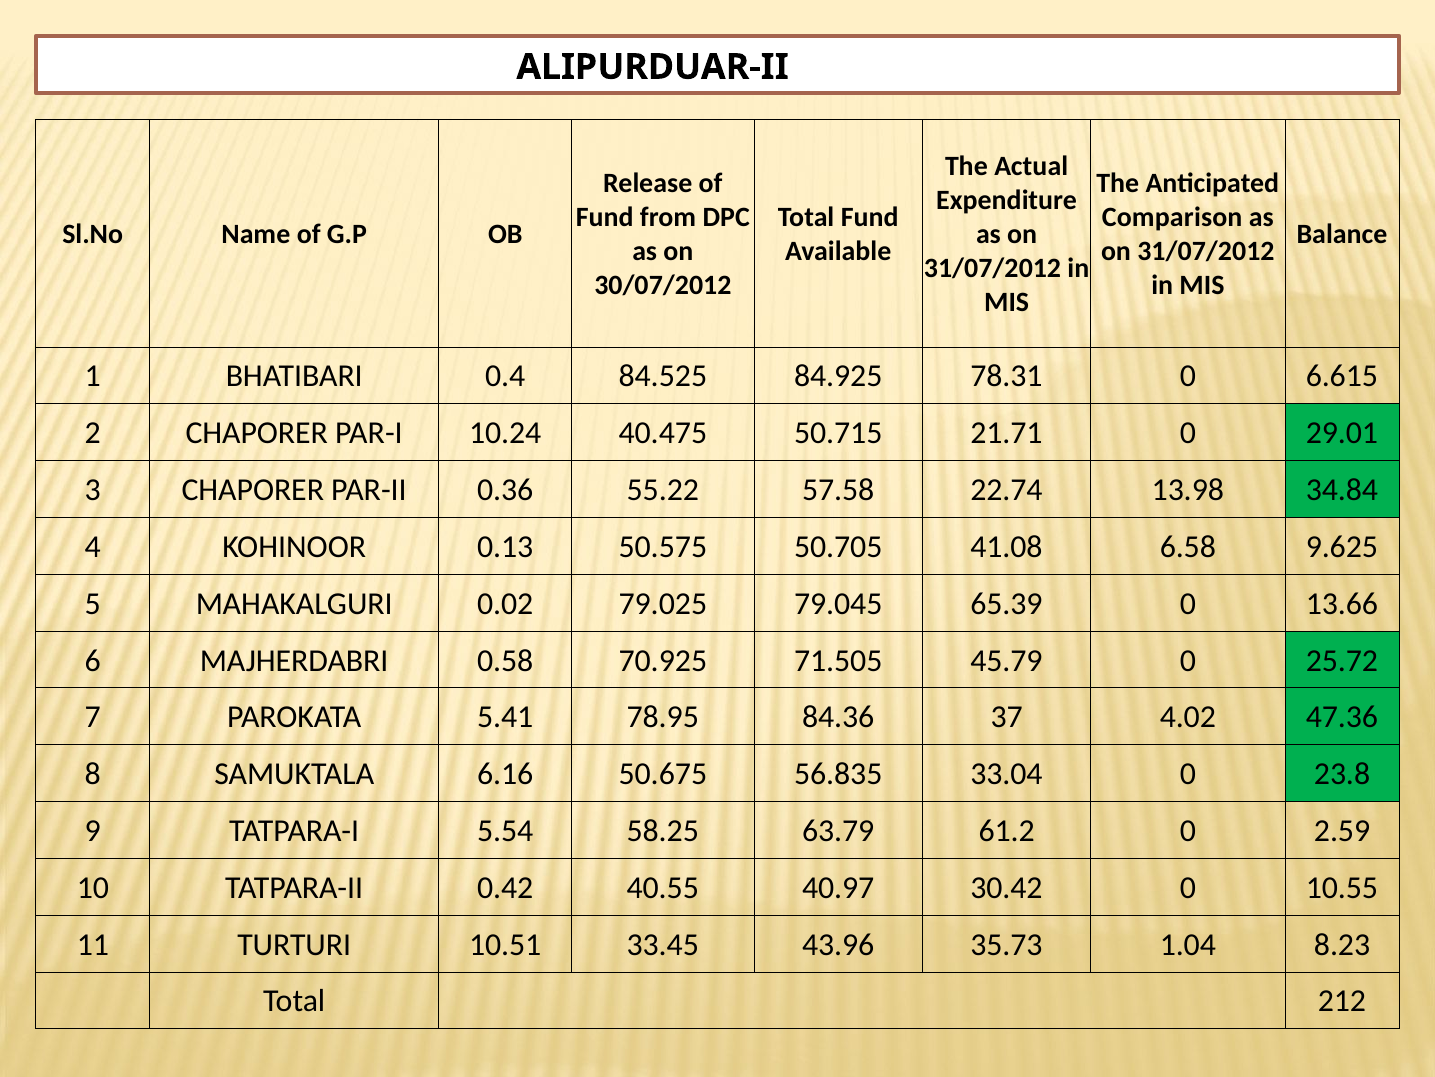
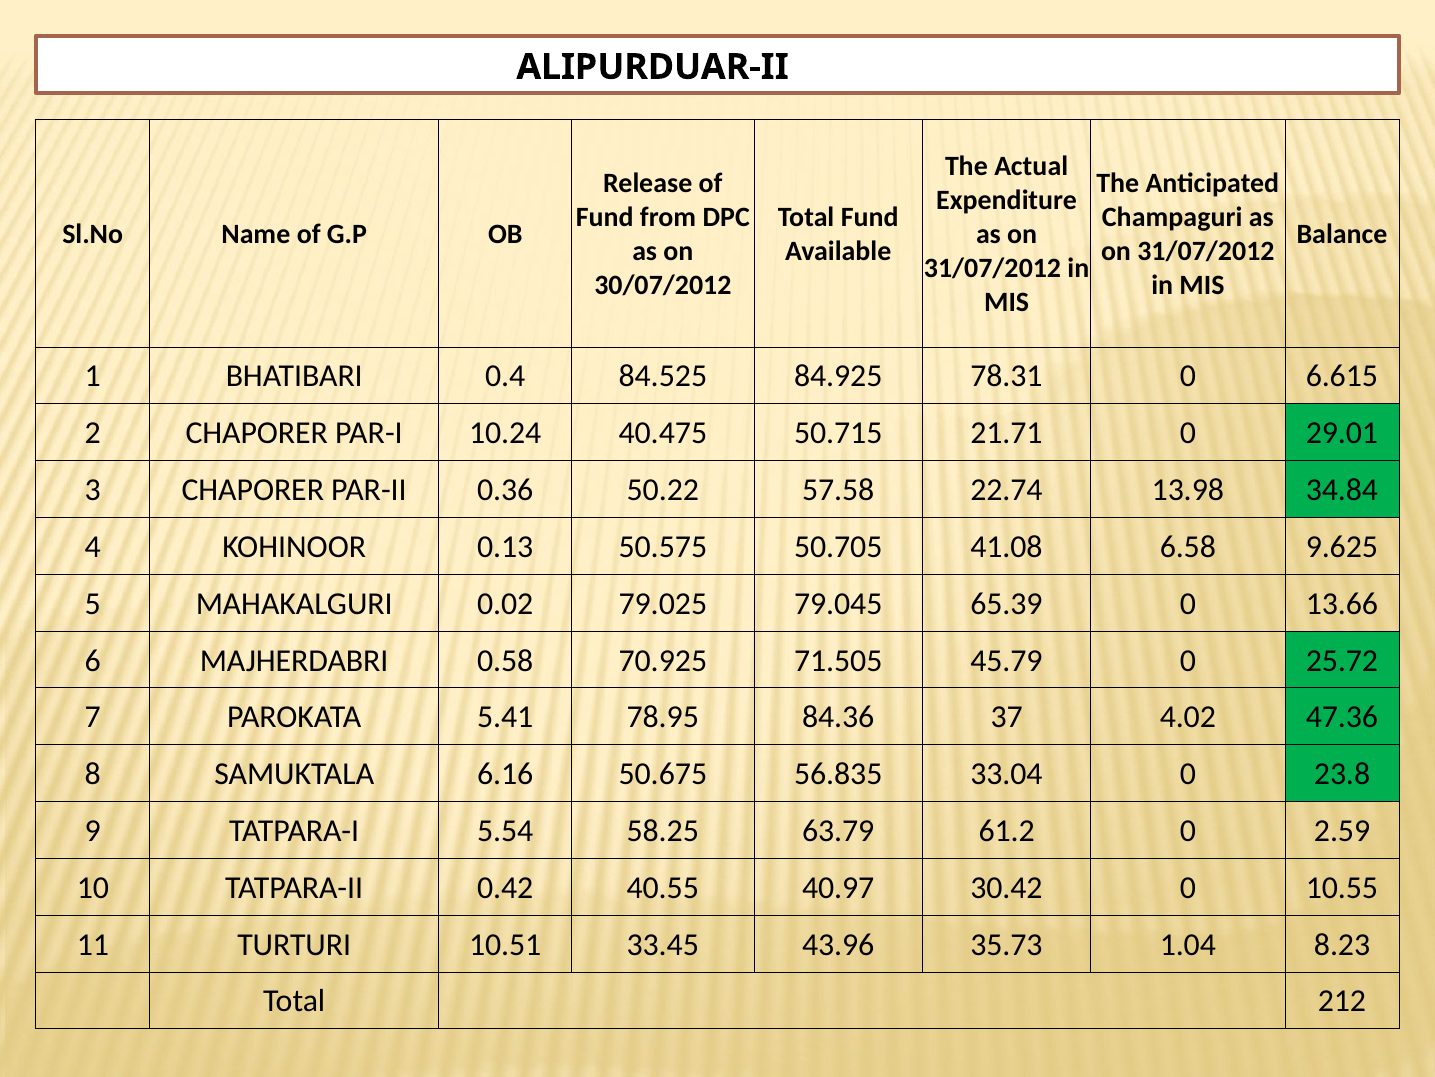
Comparison: Comparison -> Champaguri
55.22: 55.22 -> 50.22
